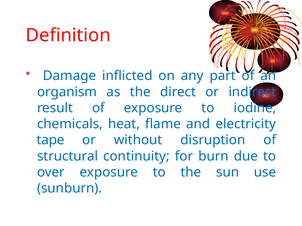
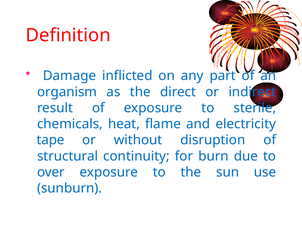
iodine: iodine -> sterile
